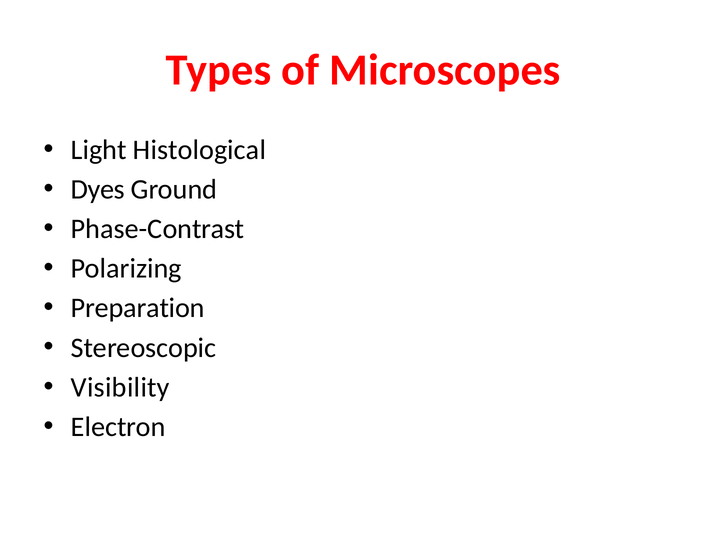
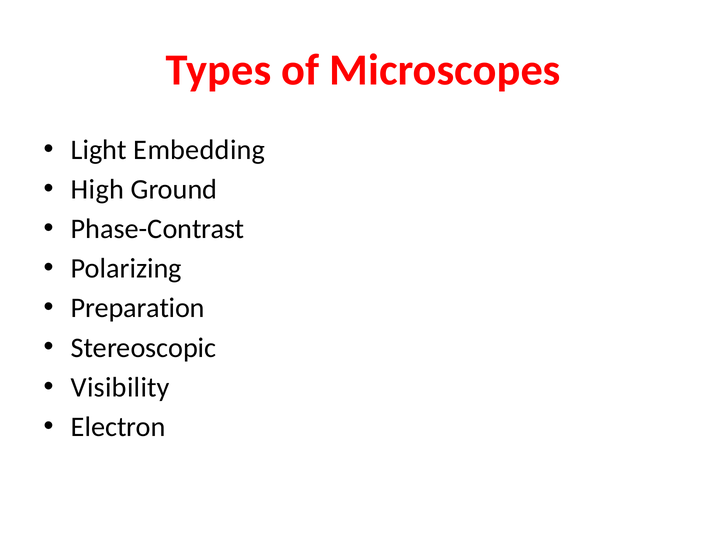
Histological: Histological -> Embedding
Dyes: Dyes -> High
